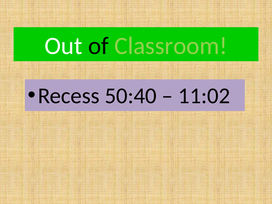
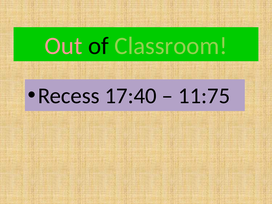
Out colour: white -> pink
50:40: 50:40 -> 17:40
11:02: 11:02 -> 11:75
